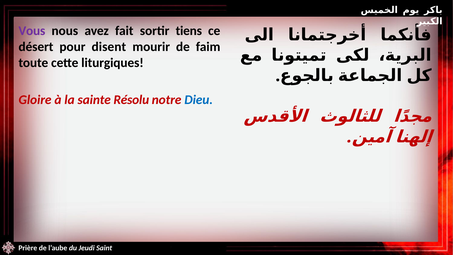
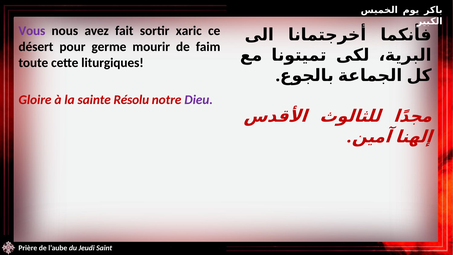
tiens: tiens -> xaric
disent: disent -> germe
Dieu colour: blue -> purple
